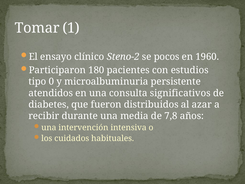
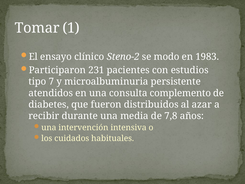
pocos: pocos -> modo
1960: 1960 -> 1983
180: 180 -> 231
0: 0 -> 7
significativos: significativos -> complemento
